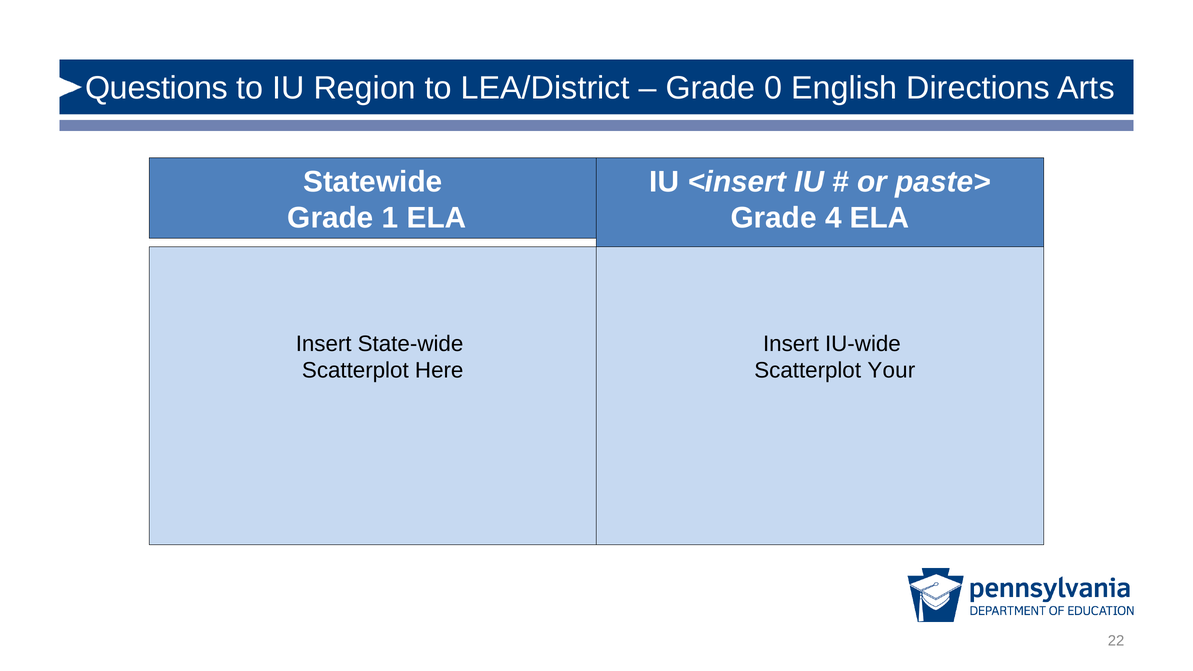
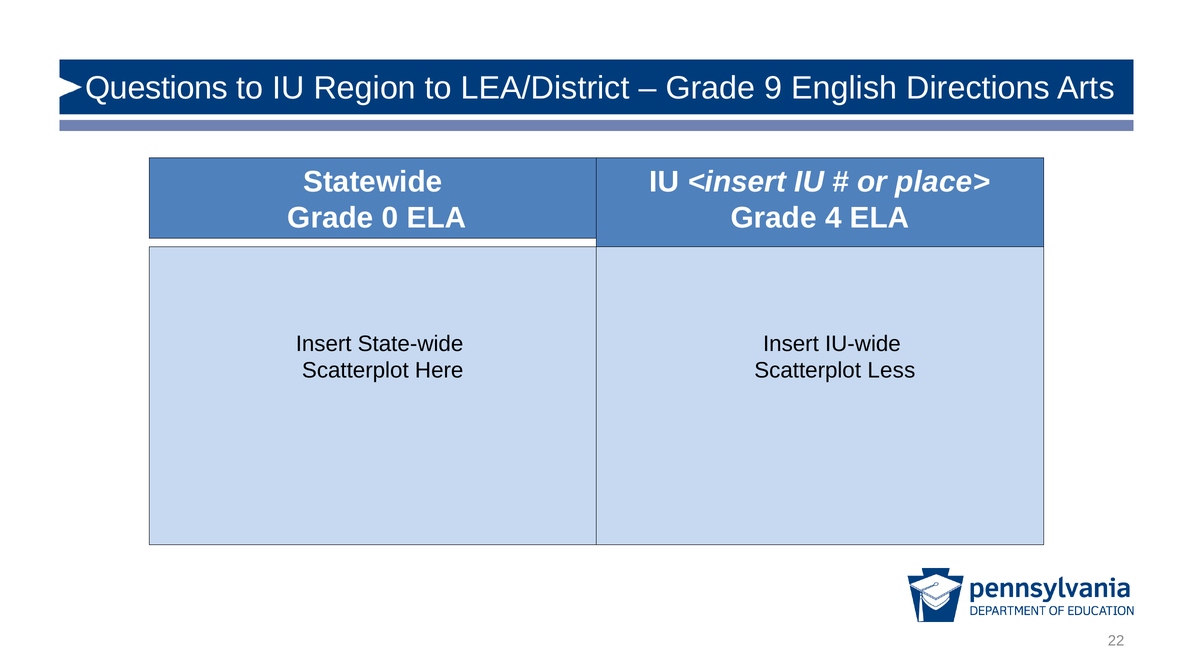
0: 0 -> 9
paste>: paste> -> place>
1: 1 -> 0
Your: Your -> Less
